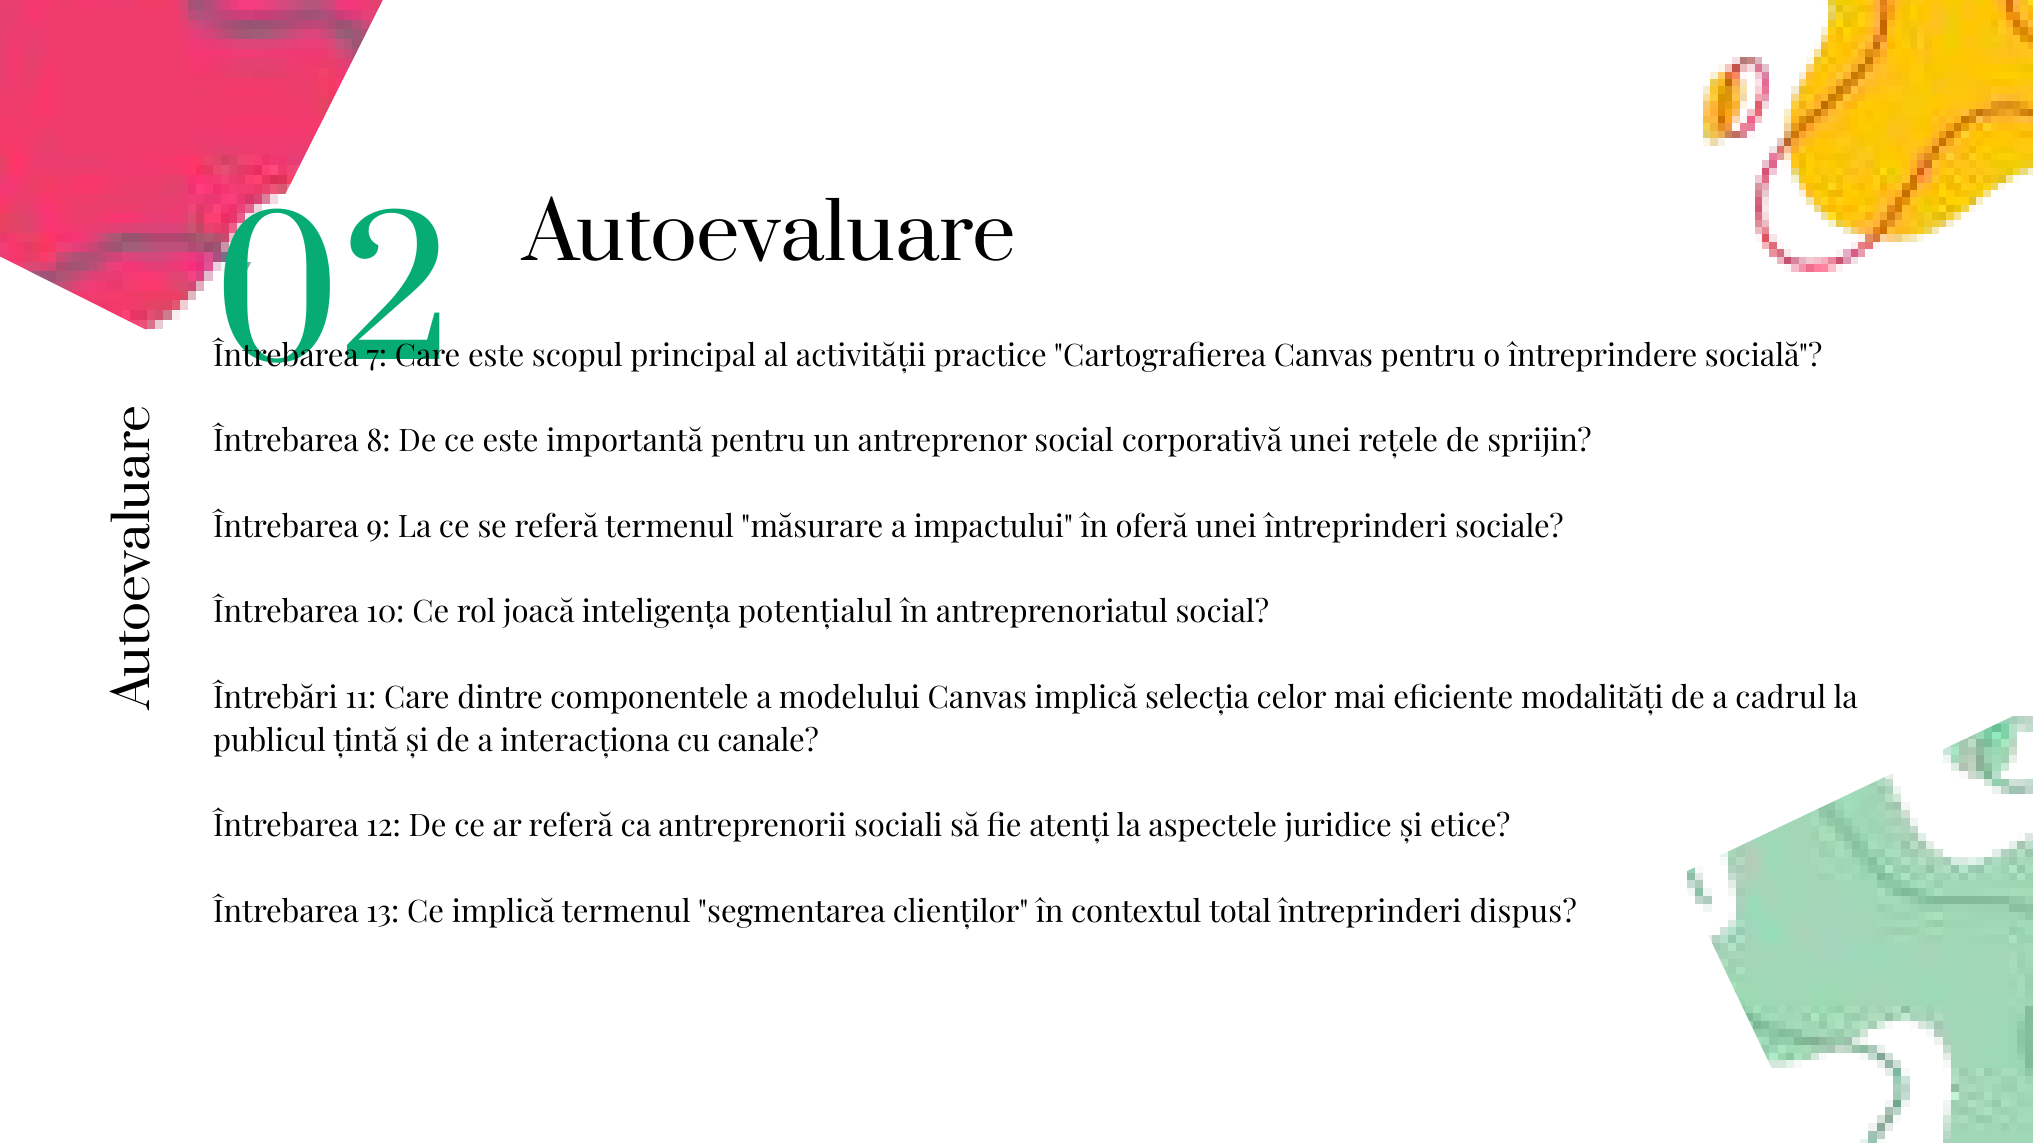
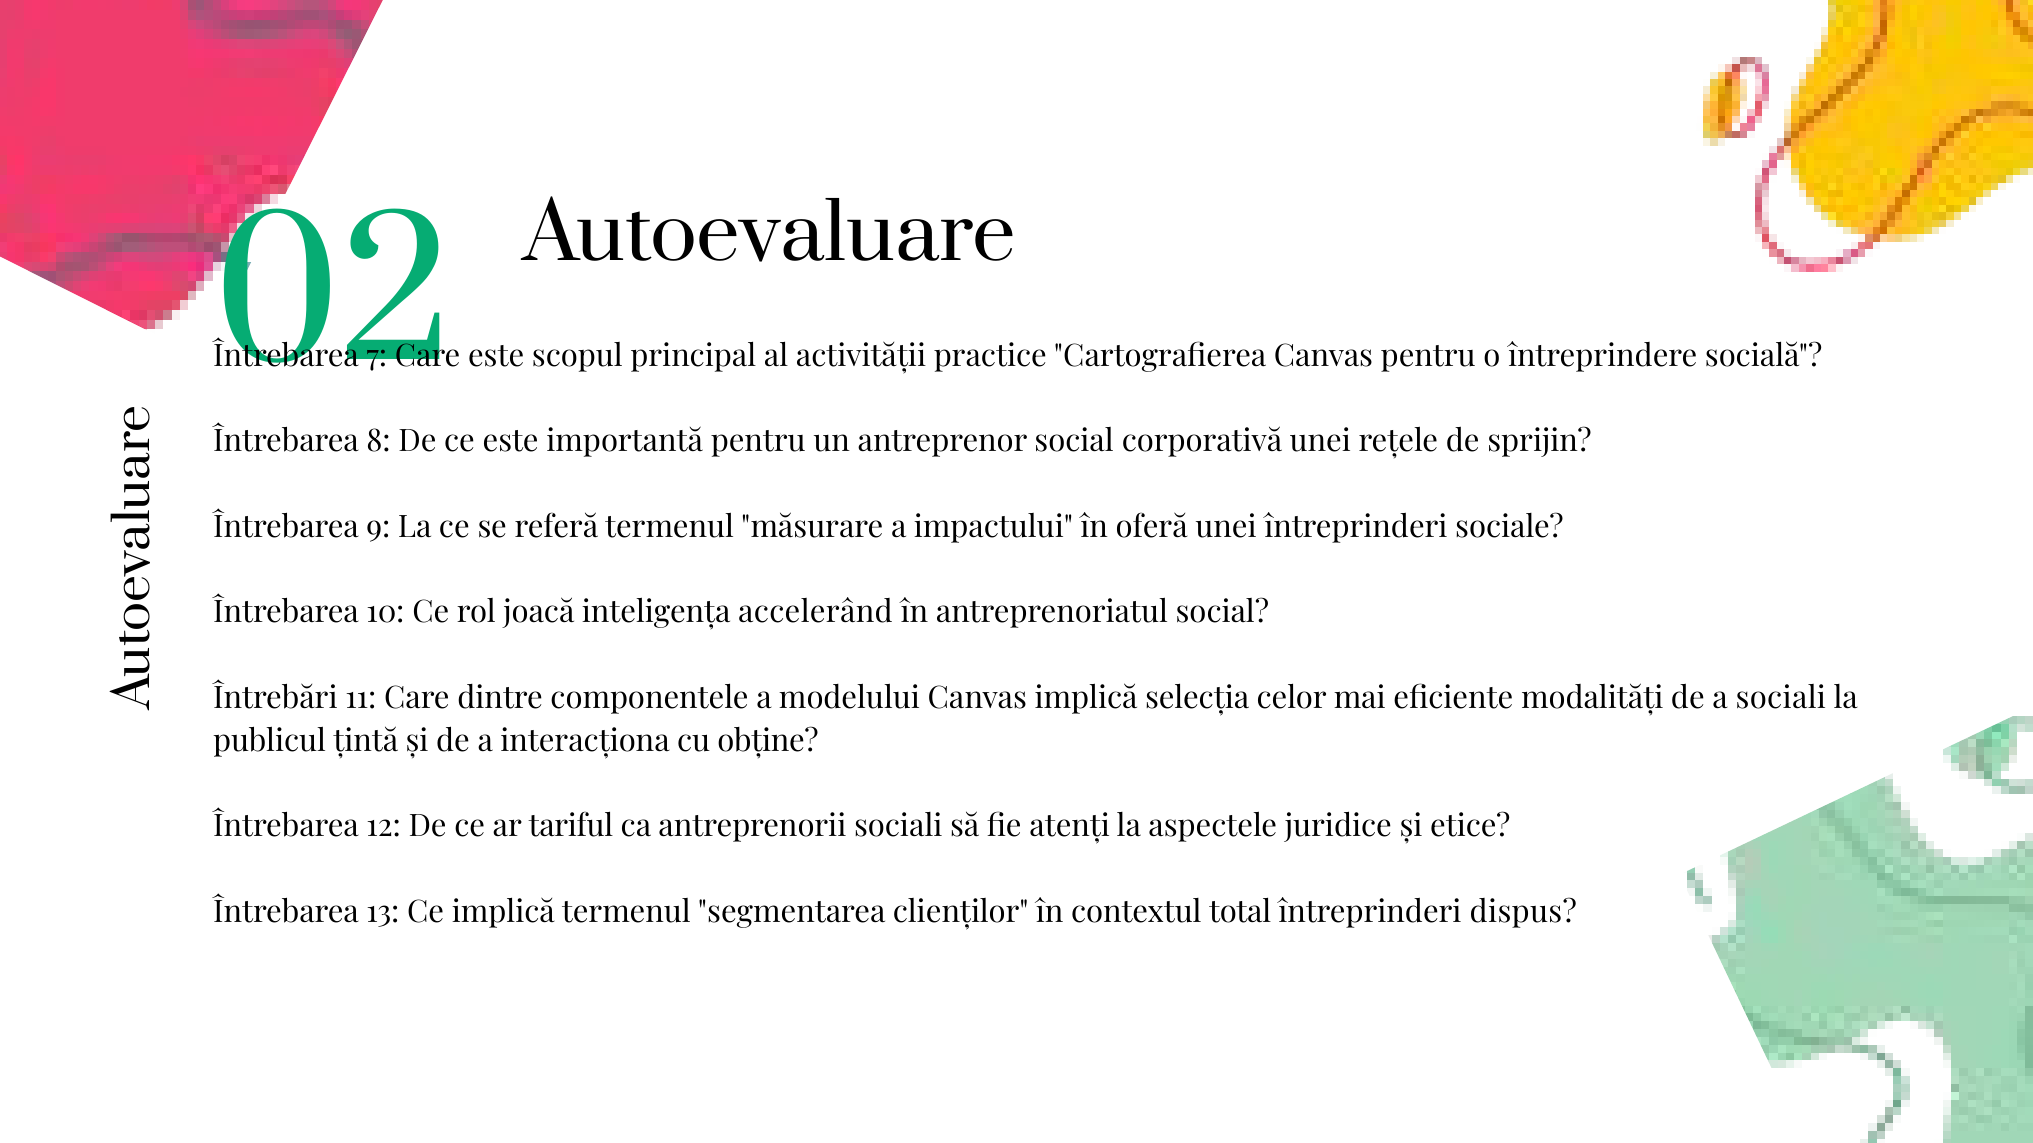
potențialul: potențialul -> accelerând
a cadrul: cadrul -> sociali
canale: canale -> obține
ar referă: referă -> tariful
